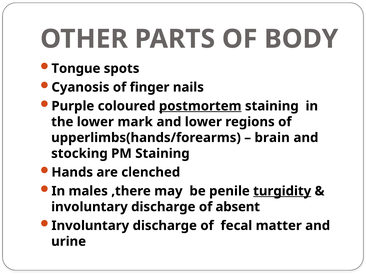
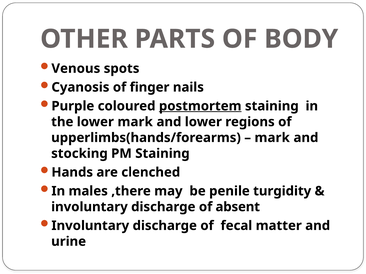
Tongue: Tongue -> Venous
brain at (272, 138): brain -> mark
turgidity underline: present -> none
